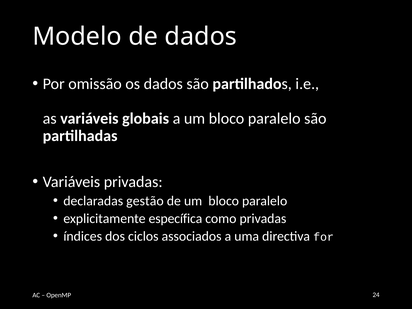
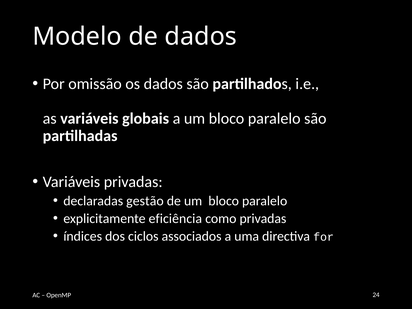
específica: específica -> eficiência
